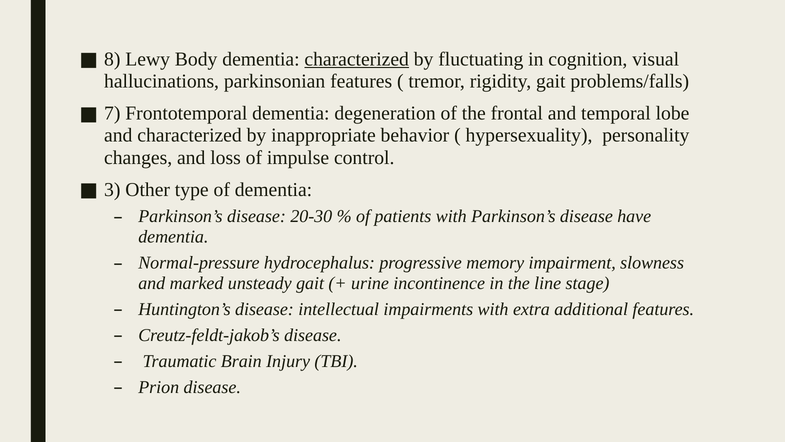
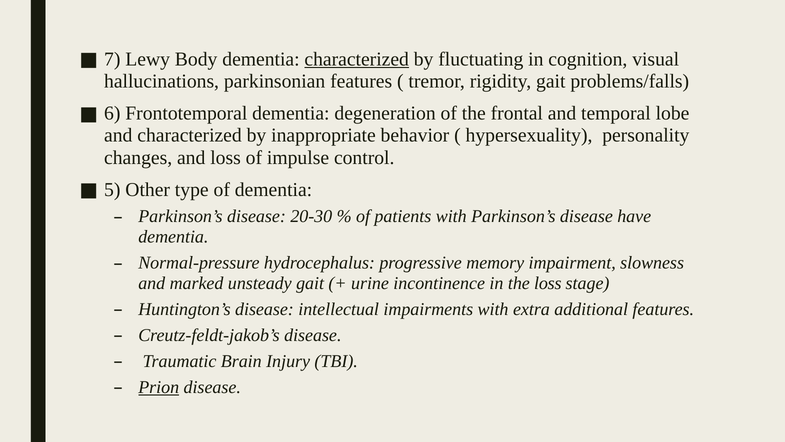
8: 8 -> 7
7: 7 -> 6
3: 3 -> 5
the line: line -> loss
Prion underline: none -> present
